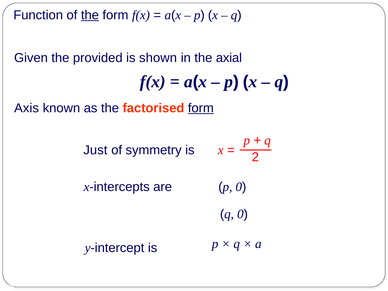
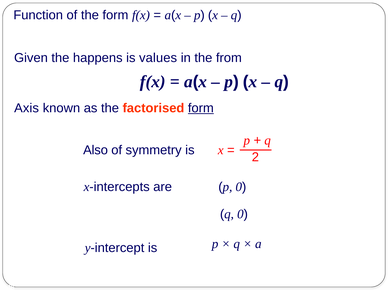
the at (90, 15) underline: present -> none
provided: provided -> happens
shown: shown -> values
axial: axial -> from
Just: Just -> Also
